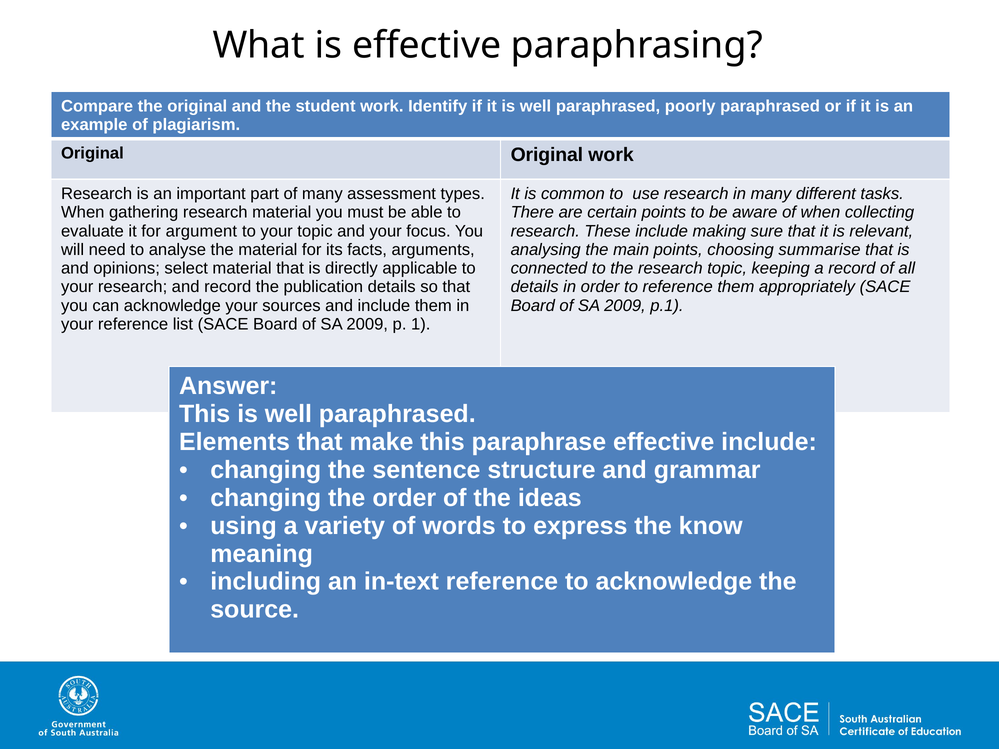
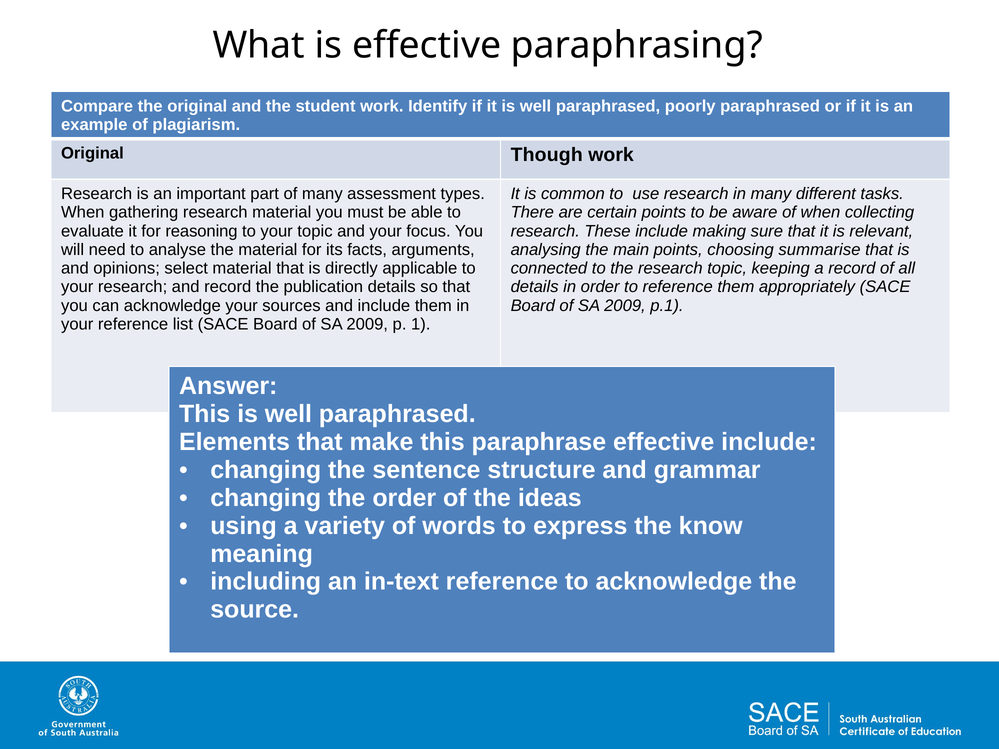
Original Original: Original -> Though
argument: argument -> reasoning
